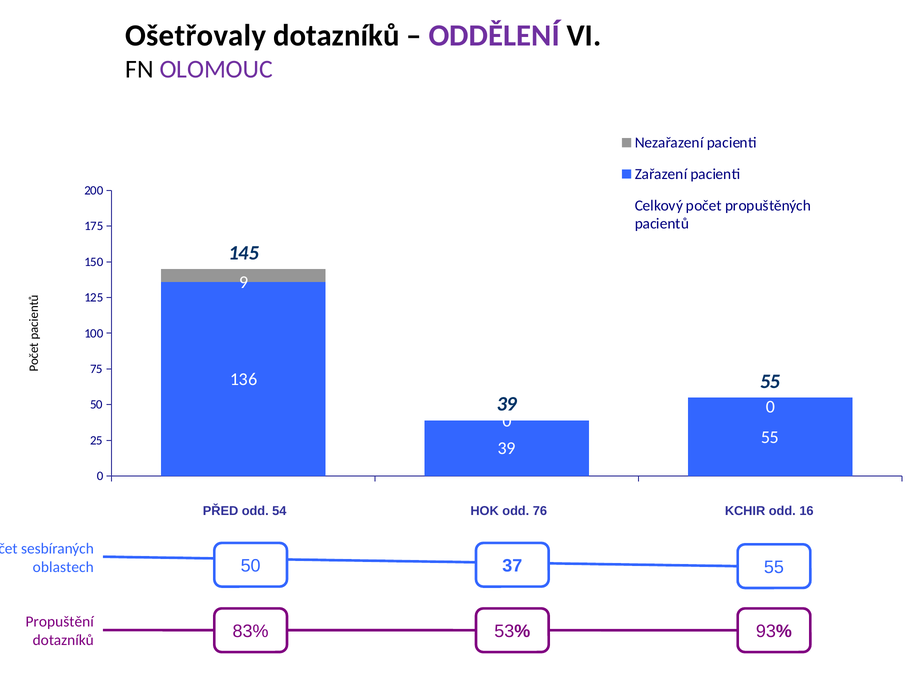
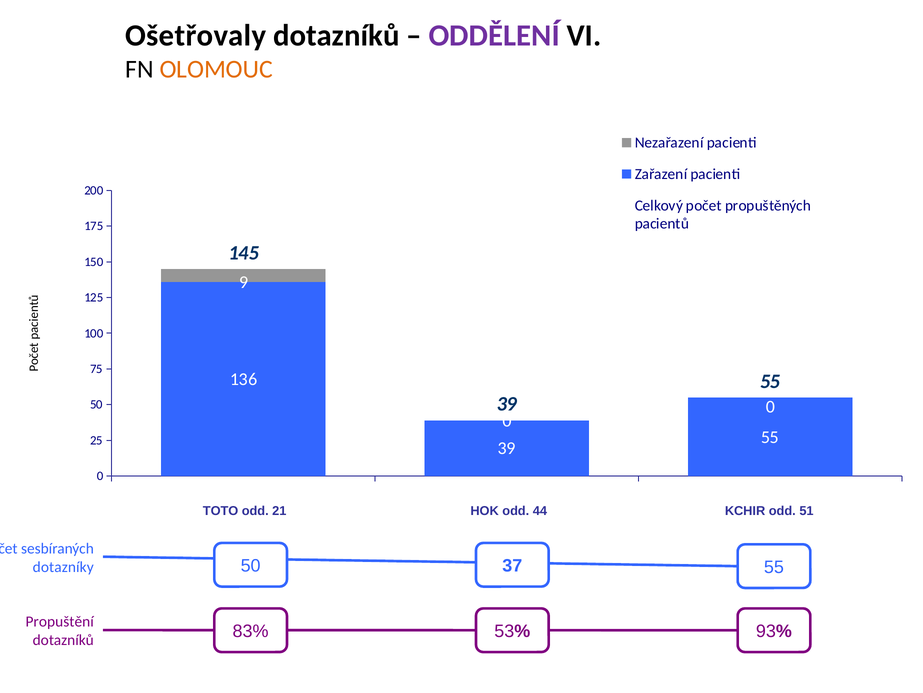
OLOMOUC colour: purple -> orange
PŘED: PŘED -> TOTO
54: 54 -> 21
76: 76 -> 44
16: 16 -> 51
oblastech: oblastech -> dotazníky
